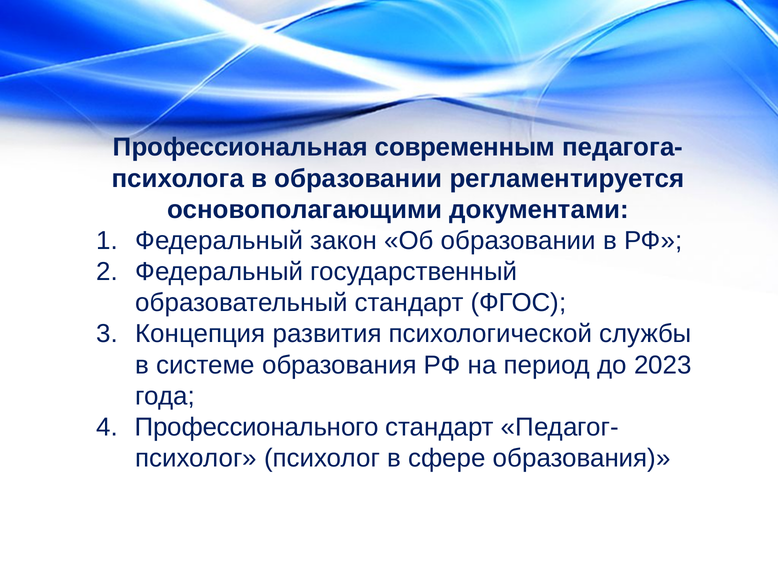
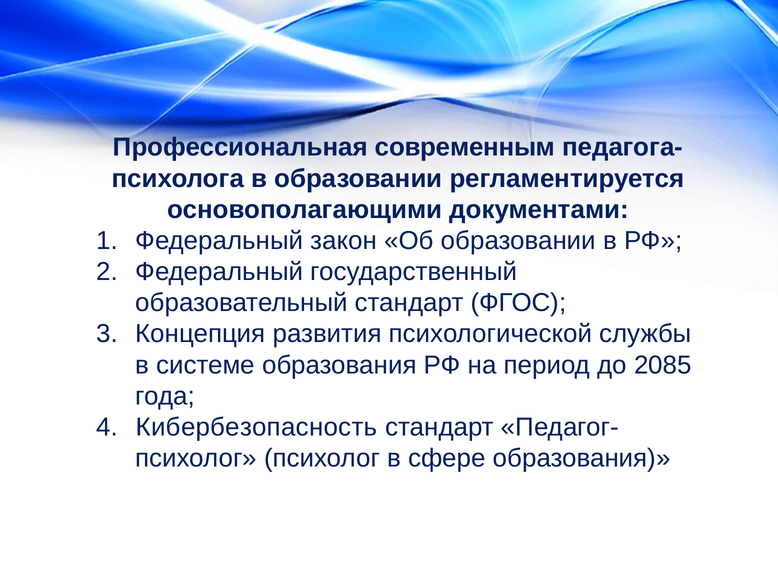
2023: 2023 -> 2085
Профессионального: Профессионального -> Кибербезопасность
